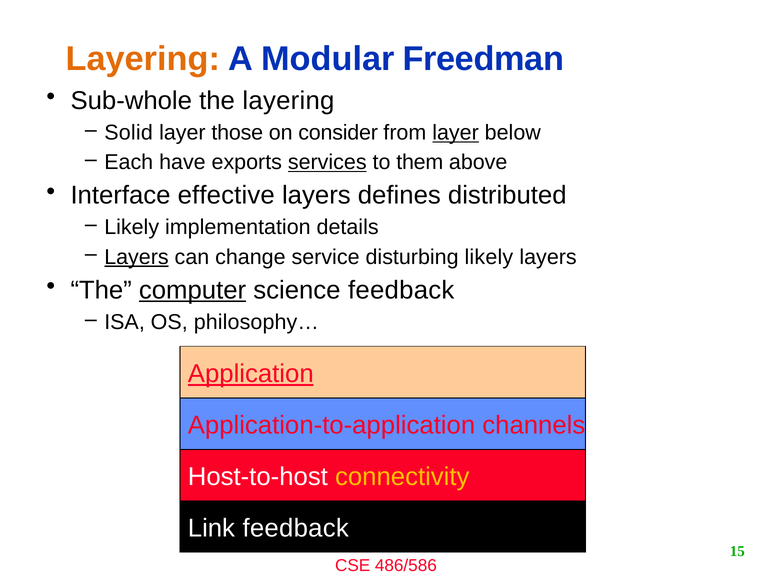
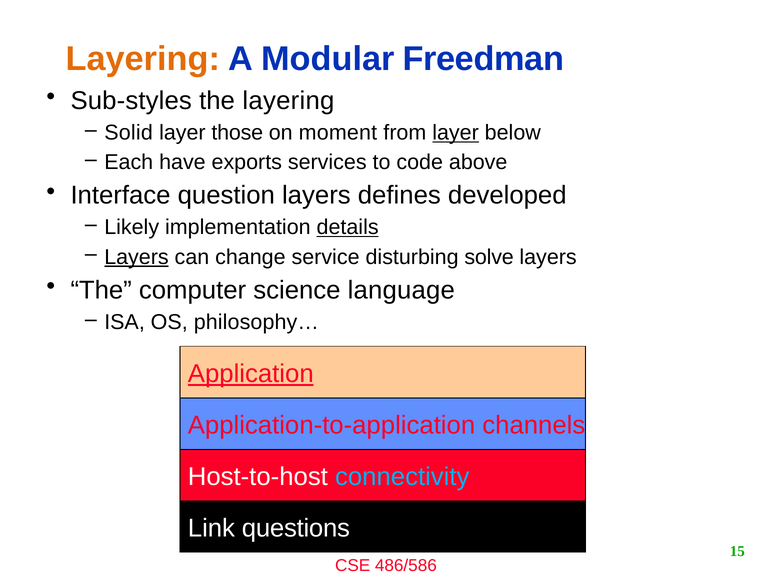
Sub-whole: Sub-whole -> Sub-styles
consider: consider -> moment
services underline: present -> none
them: them -> code
effective: effective -> question
distributed: distributed -> developed
details underline: none -> present
disturbing likely: likely -> solve
computer underline: present -> none
science feedback: feedback -> language
connectivity colour: yellow -> light blue
Link feedback: feedback -> questions
